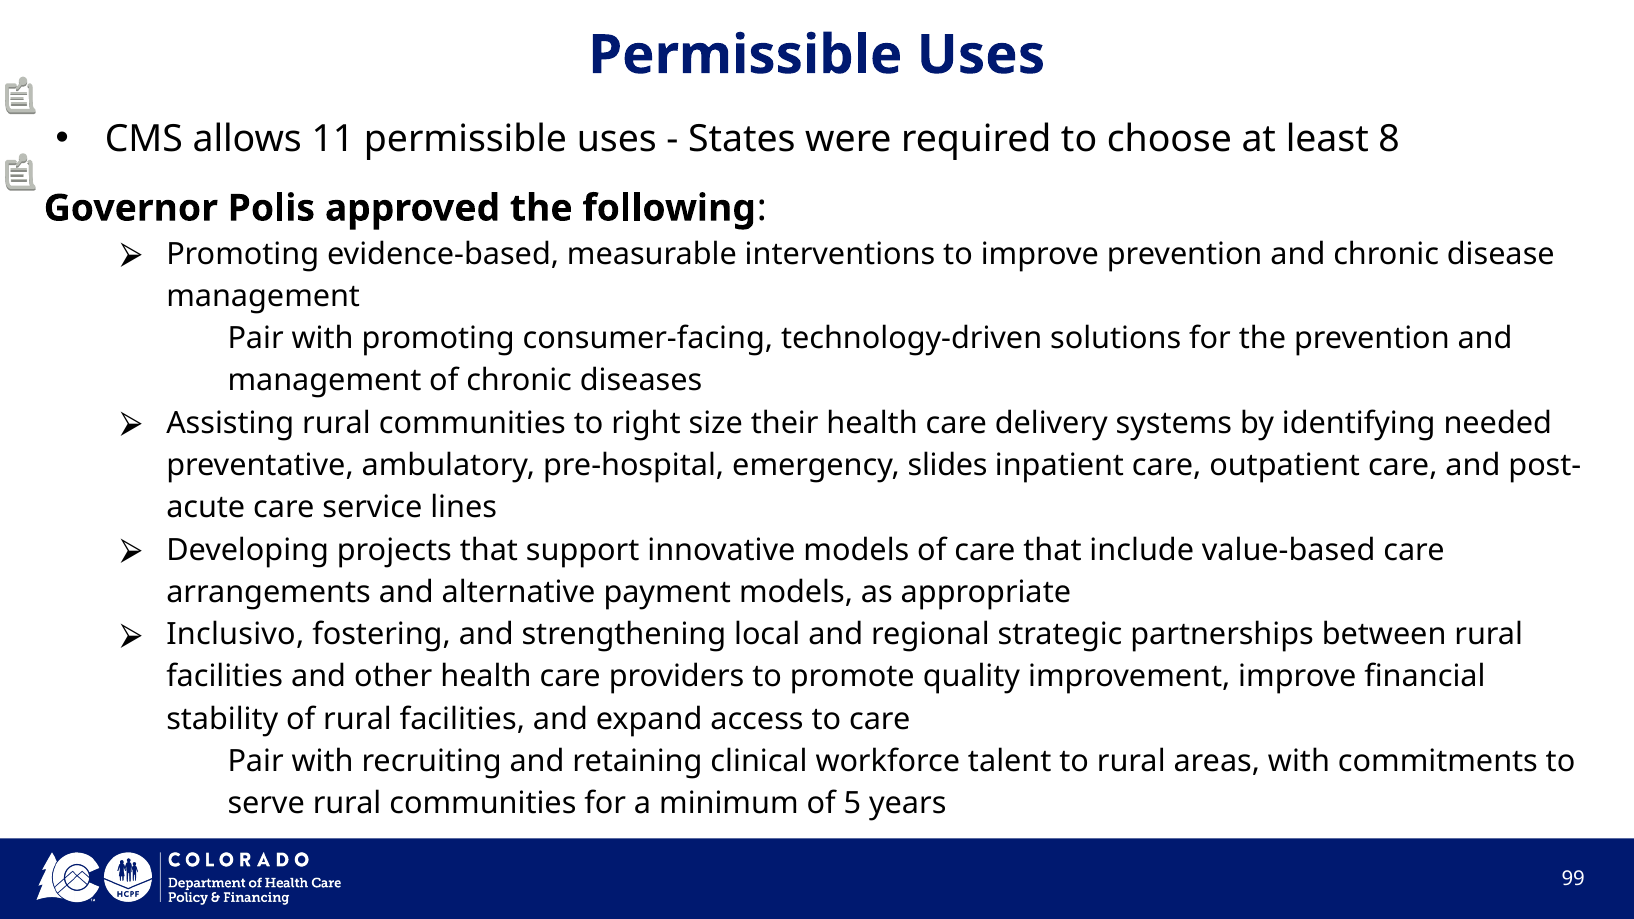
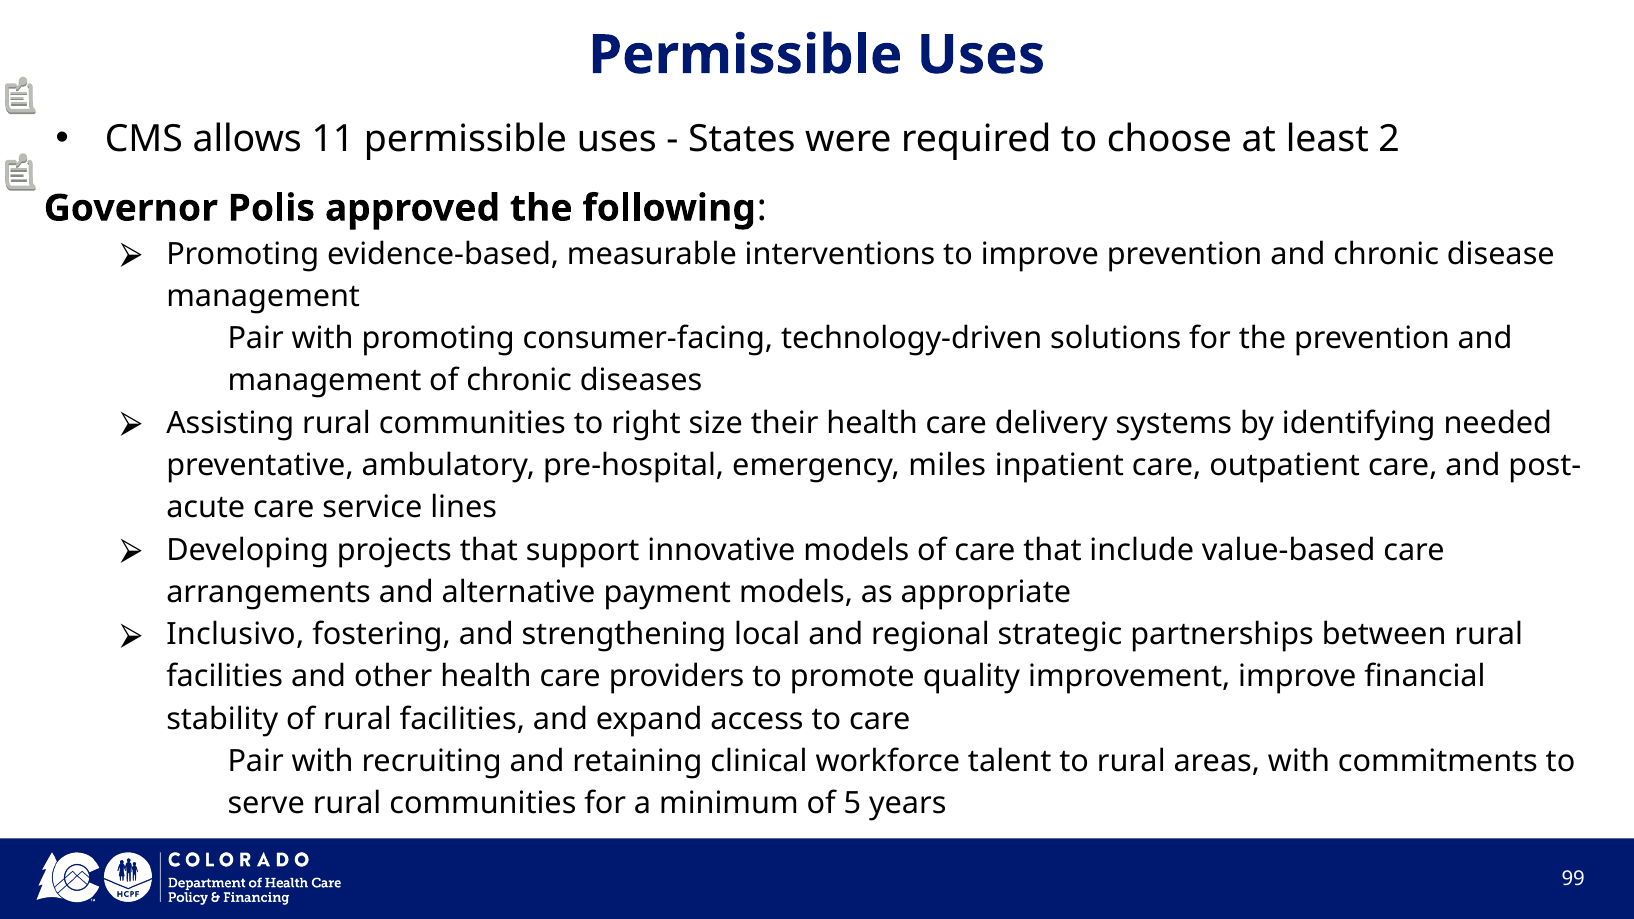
8: 8 -> 2
slides: slides -> miles
